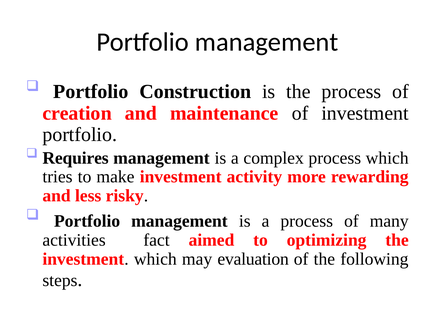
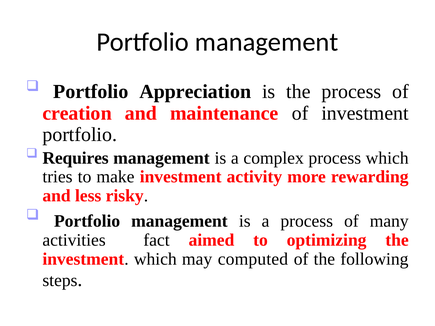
Construction: Construction -> Appreciation
evaluation: evaluation -> computed
